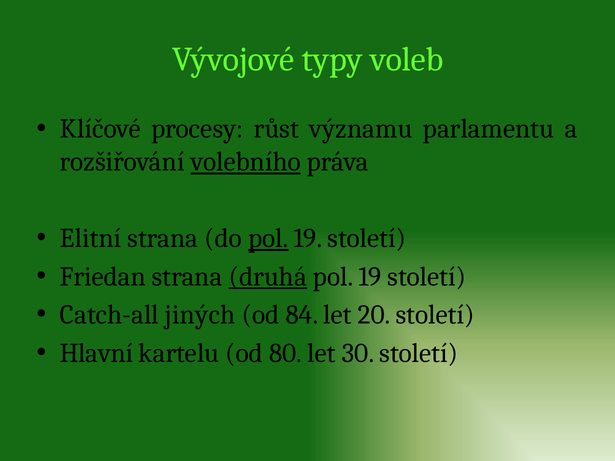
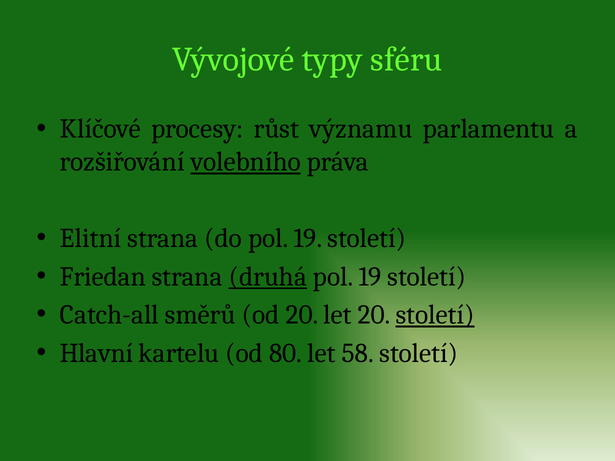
voleb: voleb -> sféru
pol at (268, 238) underline: present -> none
jiných: jiných -> směrů
od 84: 84 -> 20
století at (435, 315) underline: none -> present
30: 30 -> 58
